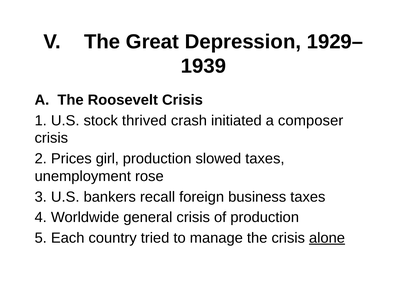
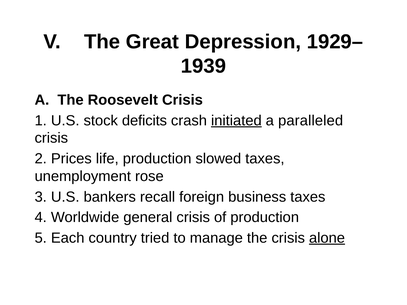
thrived: thrived -> deficits
initiated underline: none -> present
composer: composer -> paralleled
girl: girl -> life
